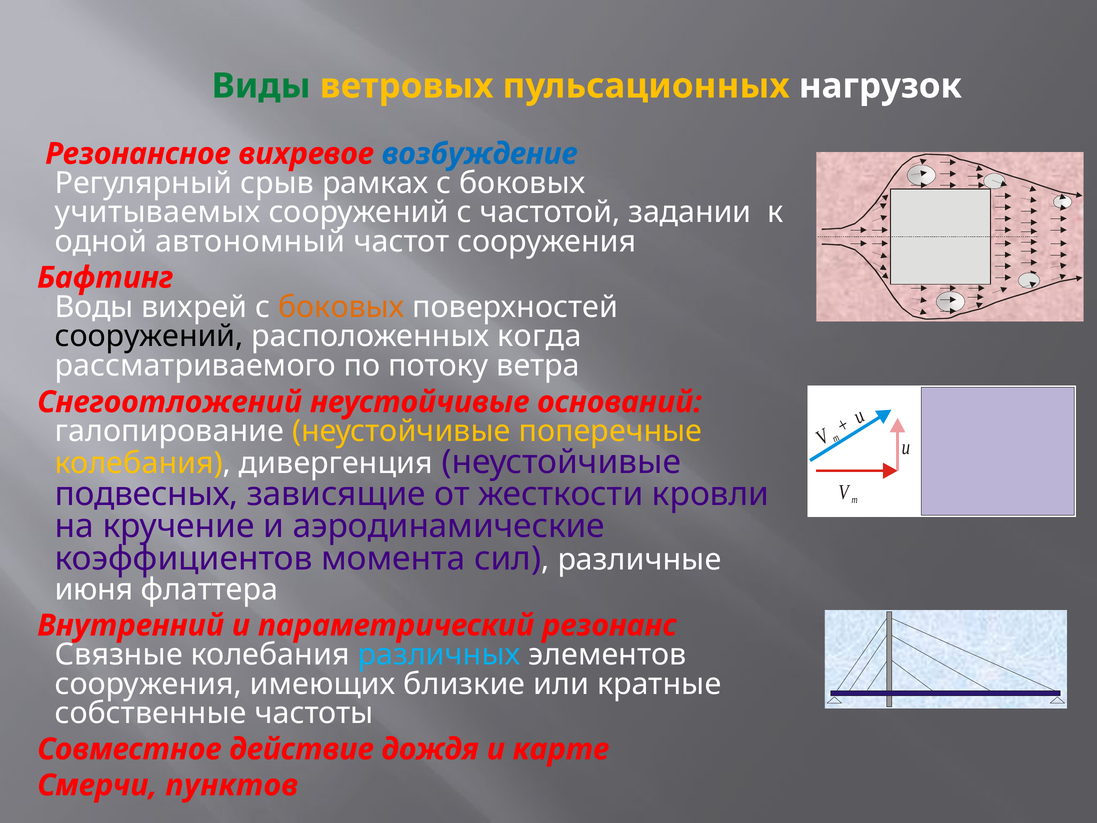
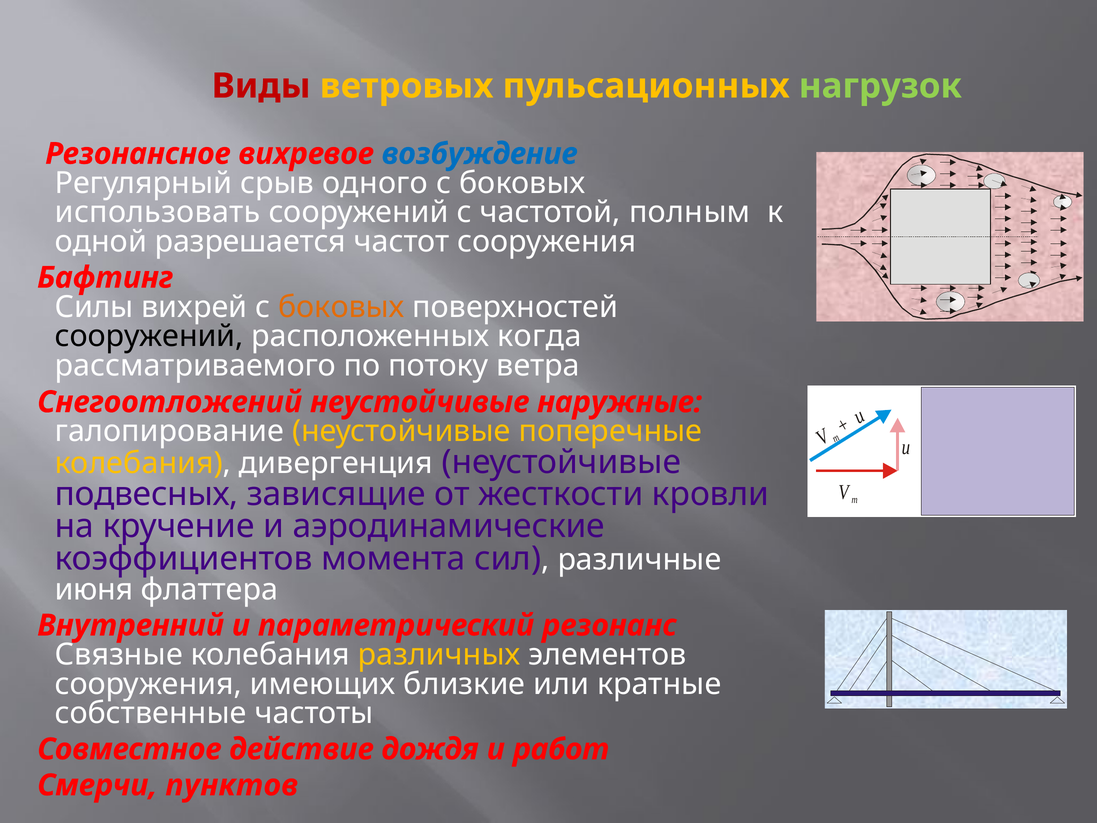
Виды colour: green -> red
нагрузок colour: white -> light green
рамках: рамках -> одного
учитываемых: учитываемых -> использовать
задании: задании -> полным
автономный: автономный -> разрешается
Воды: Воды -> Силы
оснований: оснований -> наружные
различных colour: light blue -> yellow
карте: карте -> работ
